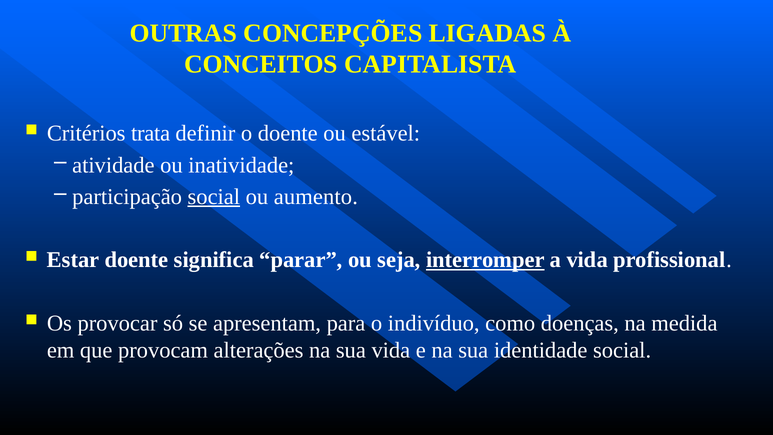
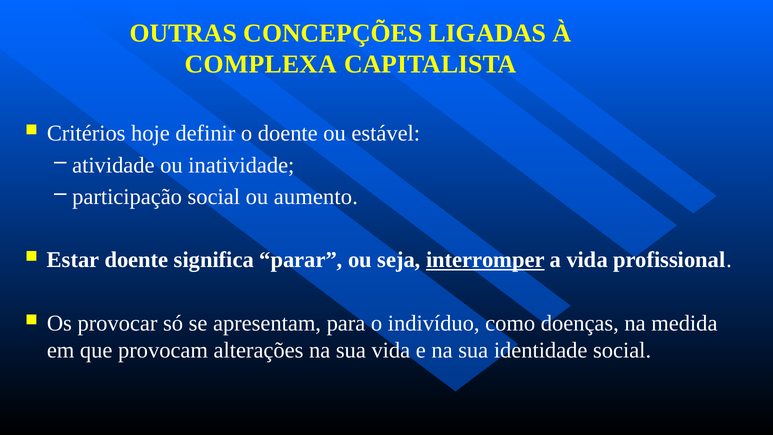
CONCEITOS: CONCEITOS -> COMPLEXA
trata: trata -> hoje
social at (214, 197) underline: present -> none
